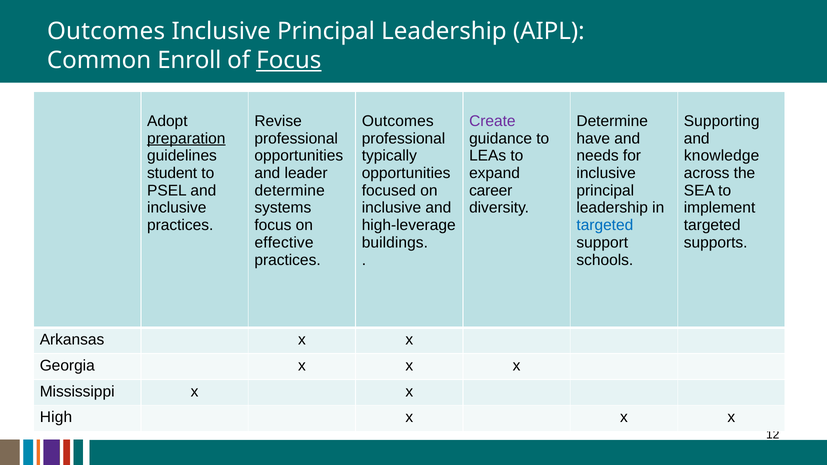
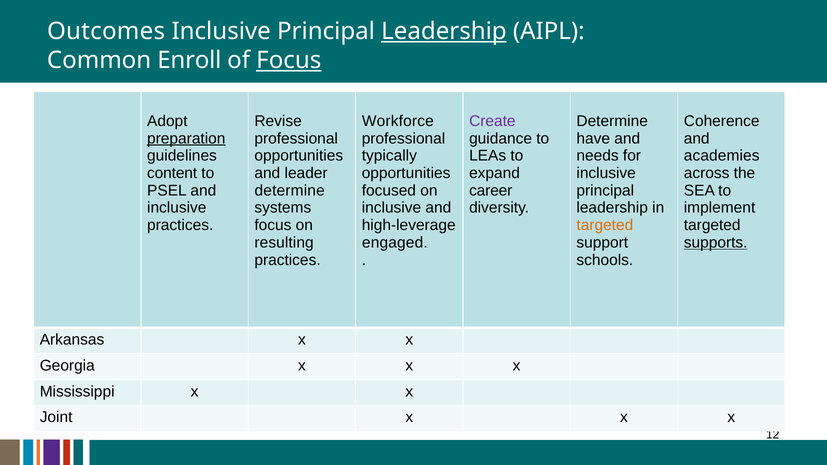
Leadership at (444, 31) underline: none -> present
Outcomes at (398, 121): Outcomes -> Workforce
Supporting: Supporting -> Coherence
knowledge: knowledge -> academies
student: student -> content
targeted at (605, 225) colour: blue -> orange
effective: effective -> resulting
buildings: buildings -> engaged
supports underline: none -> present
High: High -> Joint
